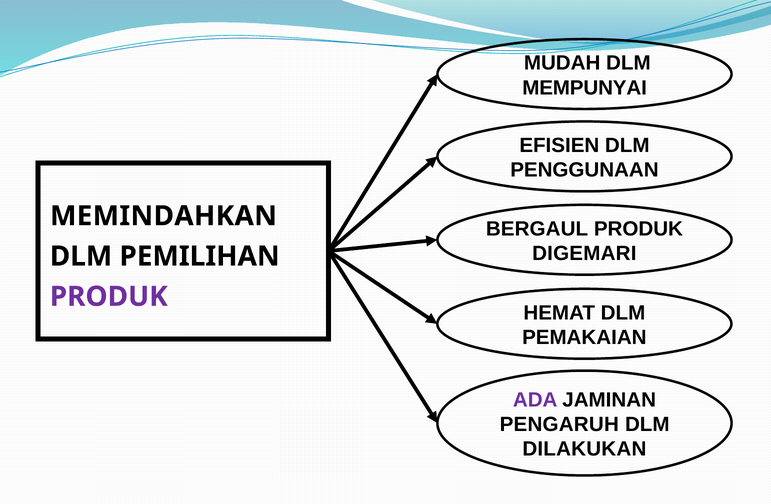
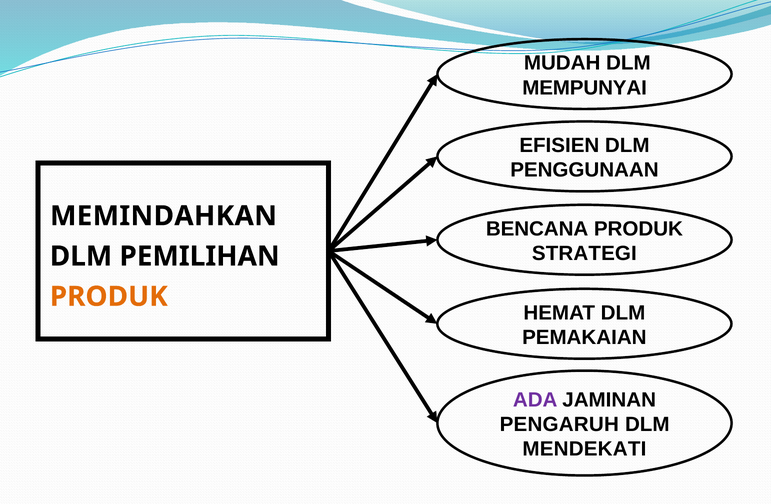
BERGAUL: BERGAUL -> BENCANA
DIGEMARI: DIGEMARI -> STRATEGI
PRODUK at (109, 297) colour: purple -> orange
DILAKUKAN: DILAKUKAN -> MENDEKATI
